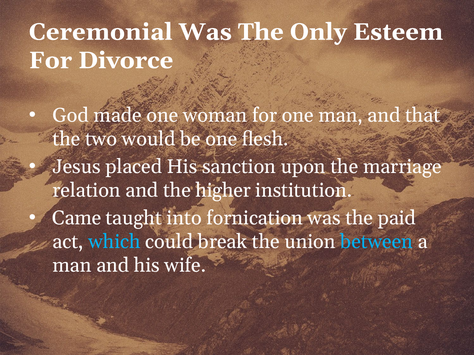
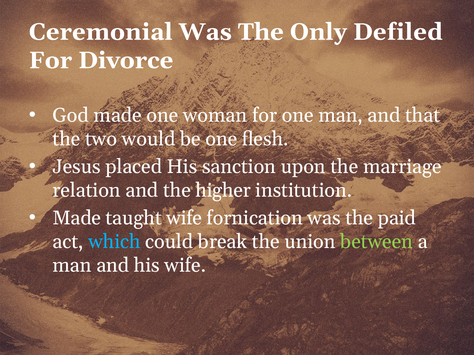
Esteem: Esteem -> Defiled
Came at (77, 218): Came -> Made
taught into: into -> wife
between colour: light blue -> light green
